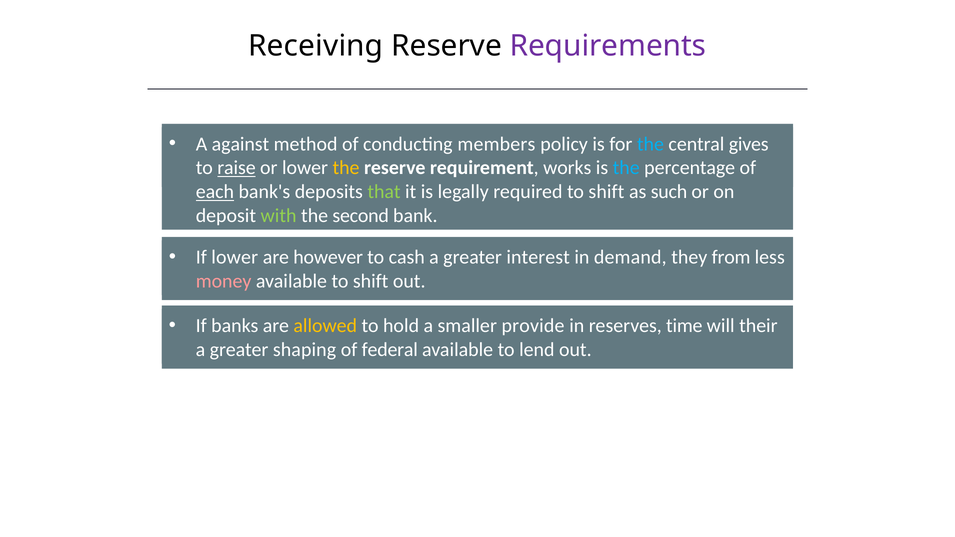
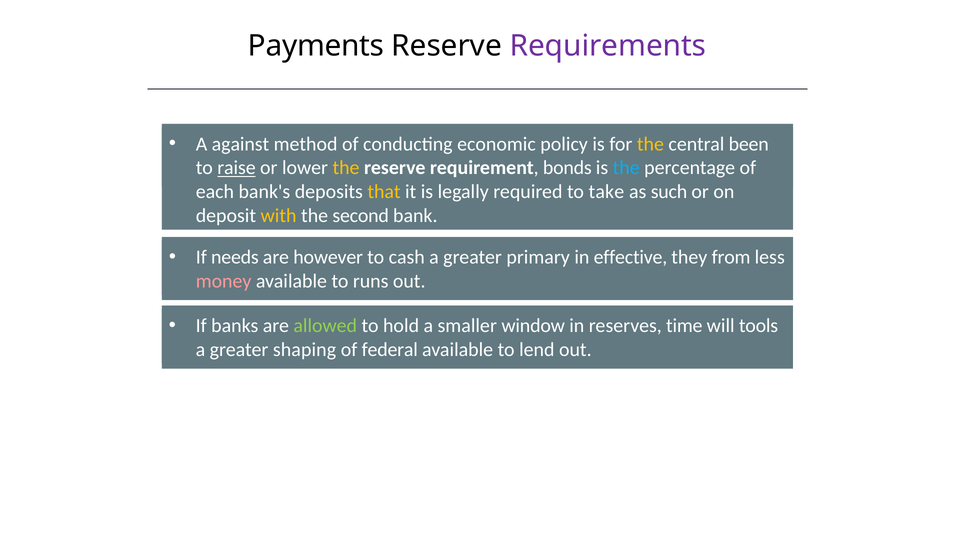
Receiving: Receiving -> Payments
members: members -> economic
the at (650, 144) colour: light blue -> yellow
gives: gives -> been
works: works -> bonds
each underline: present -> none
that colour: light green -> yellow
required to shift: shift -> take
with colour: light green -> yellow
If lower: lower -> needs
interest: interest -> primary
demand: demand -> effective
available to shift: shift -> runs
allowed colour: yellow -> light green
provide: provide -> window
their: their -> tools
